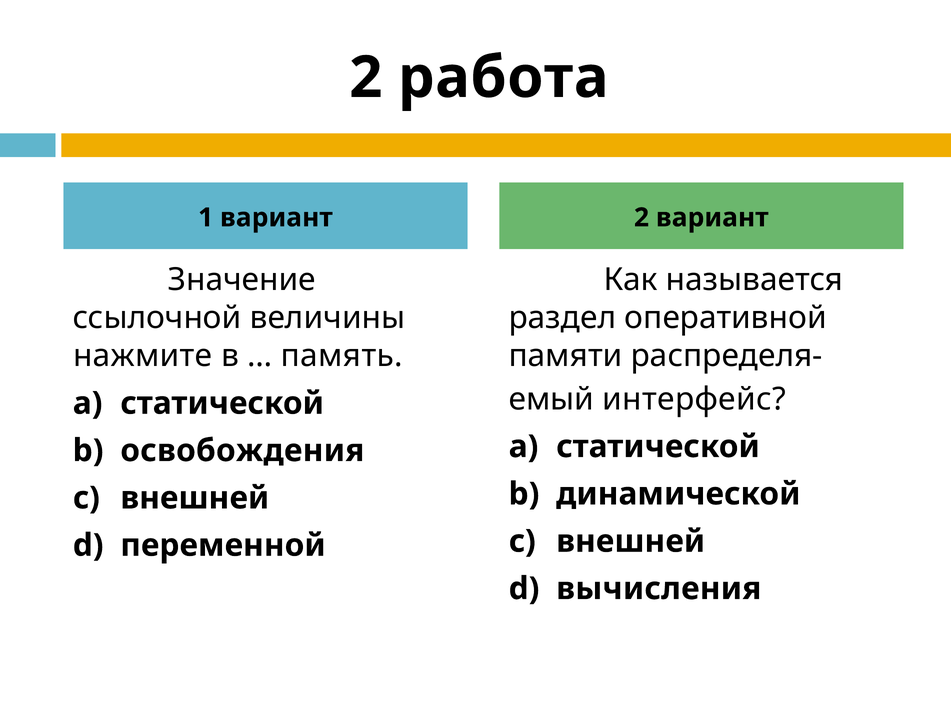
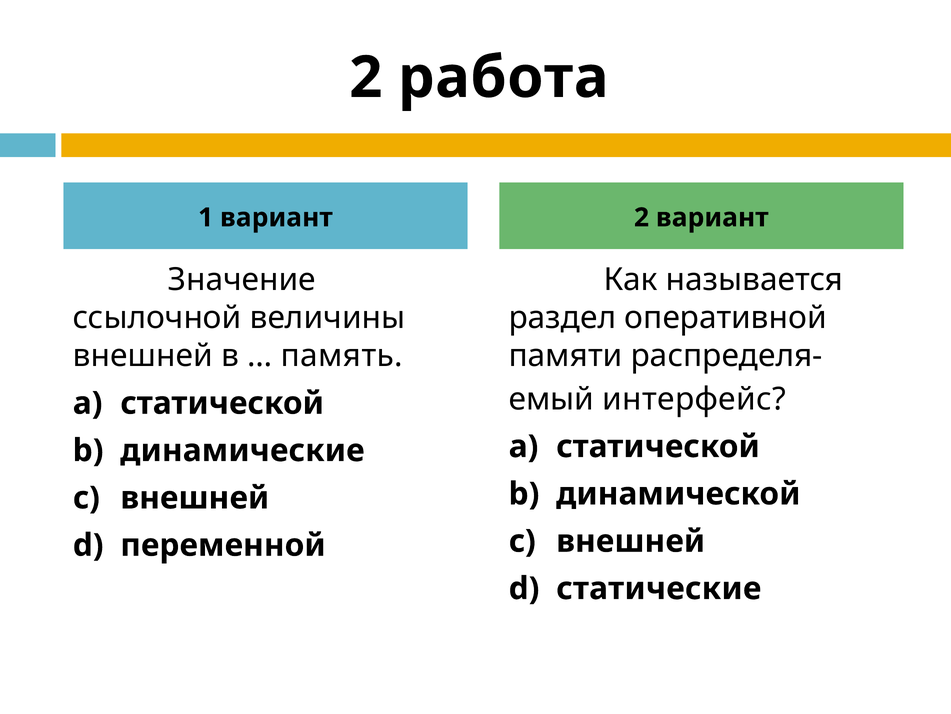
нажмите at (143, 356): нажмите -> внешней
освобождения: освобождения -> динамические
вычисления: вычисления -> статические
